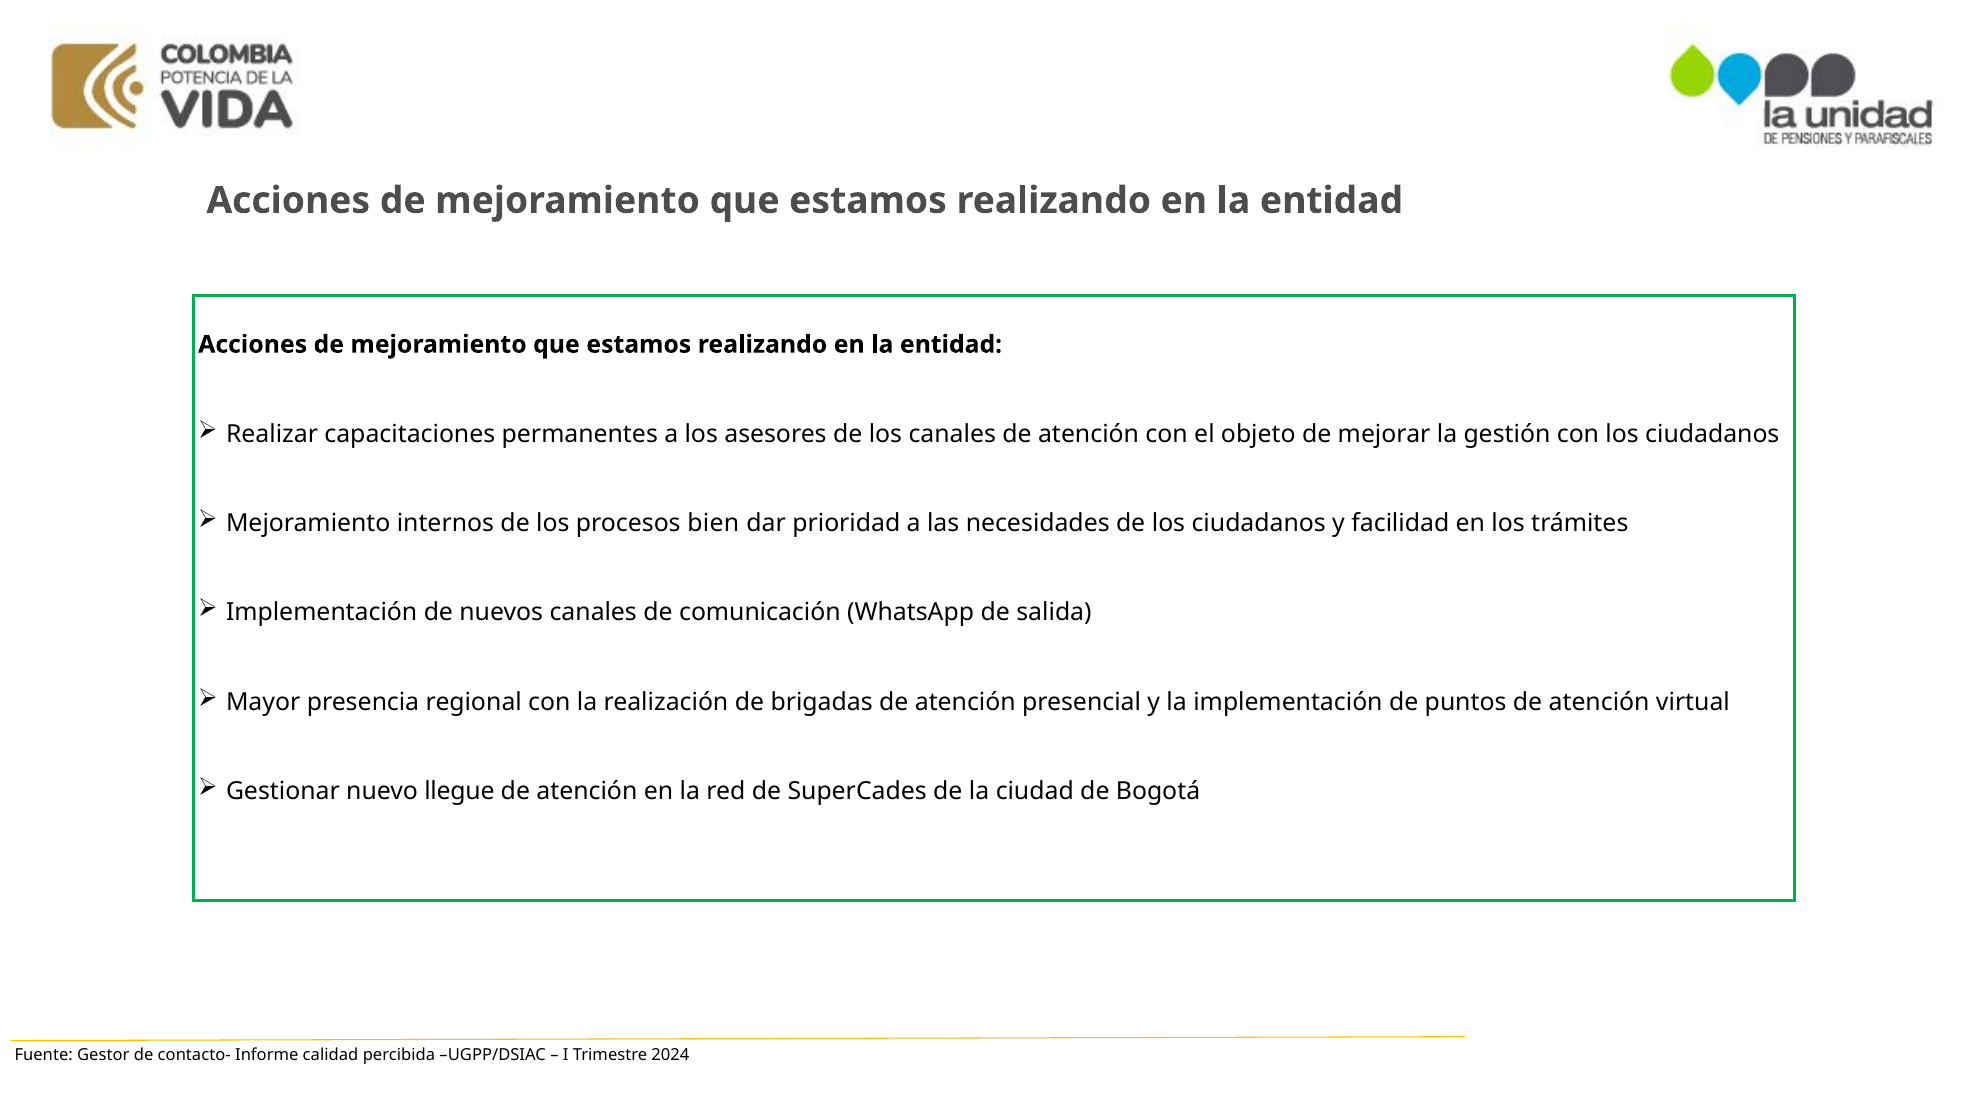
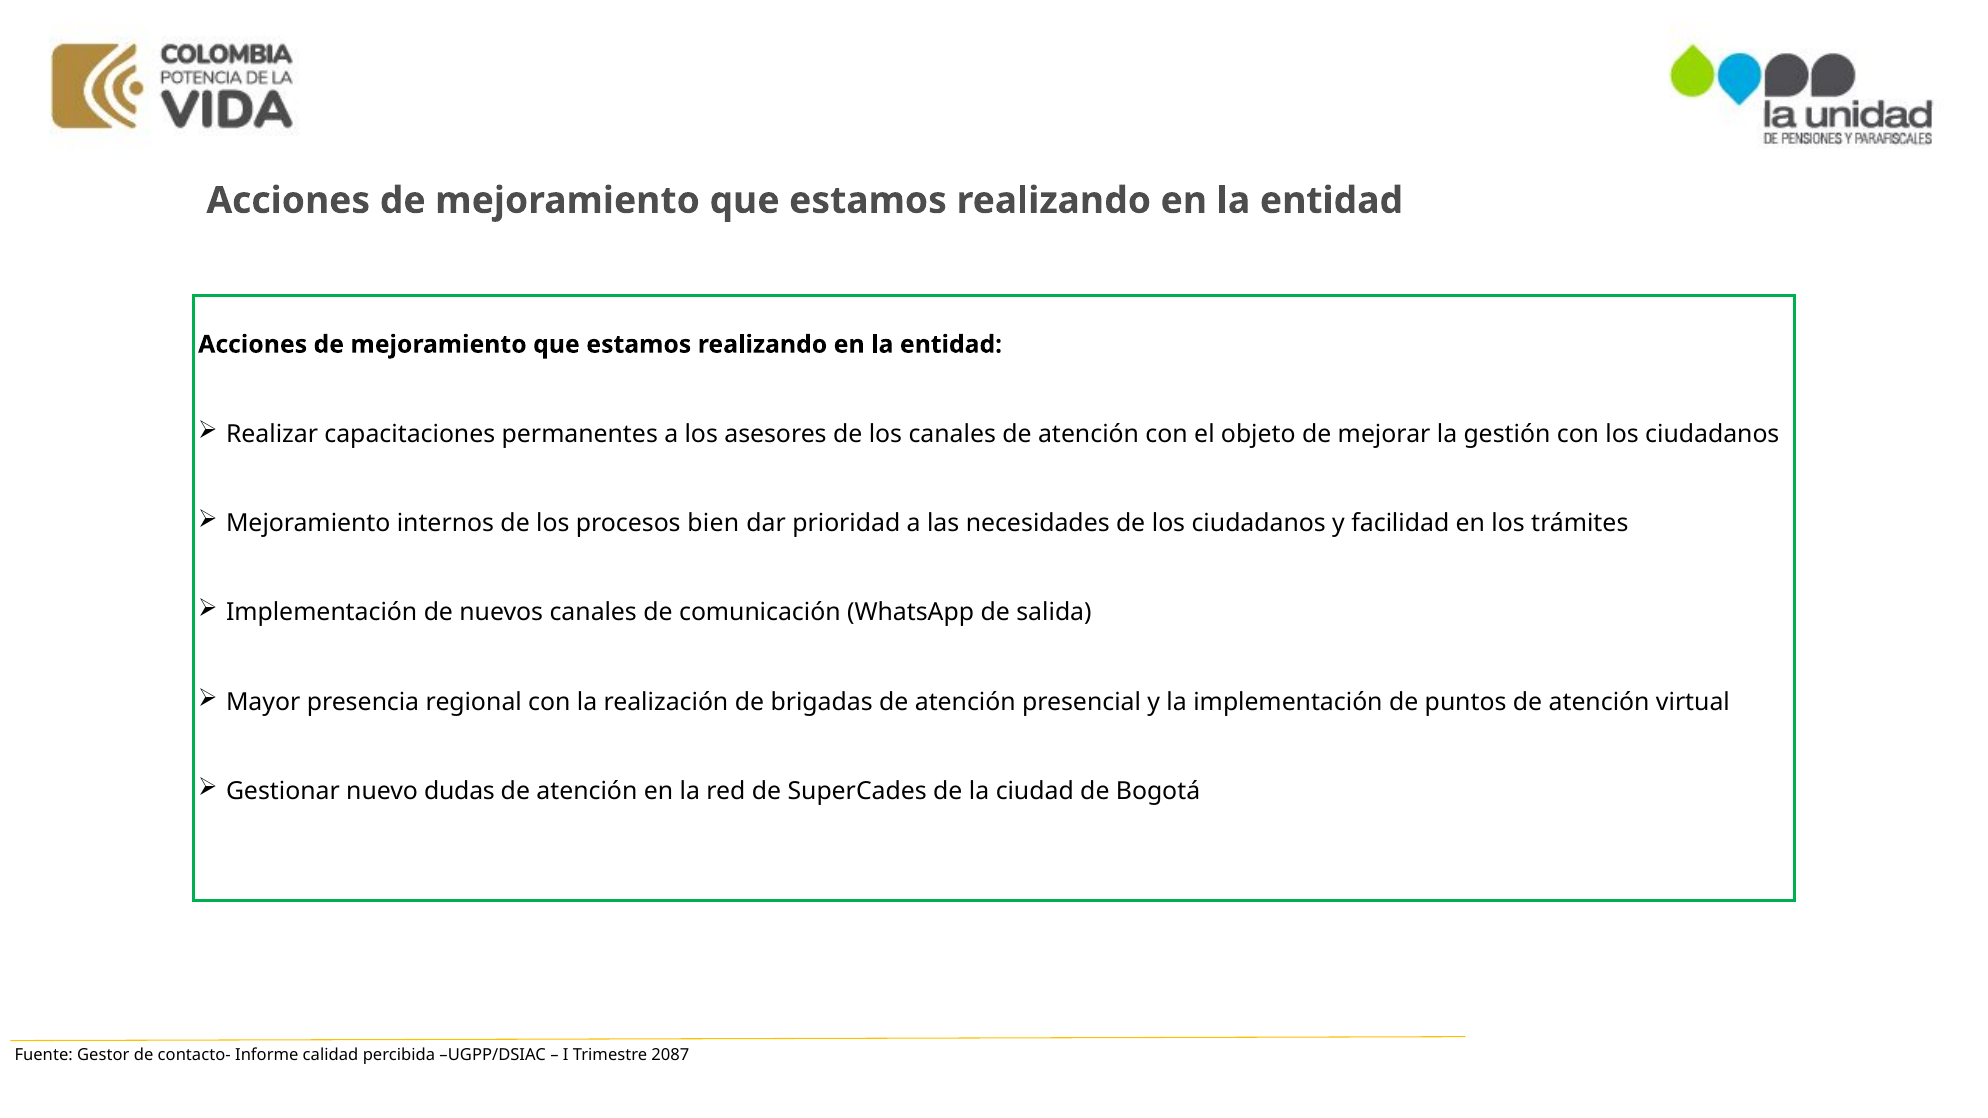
llegue: llegue -> dudas
2024: 2024 -> 2087
